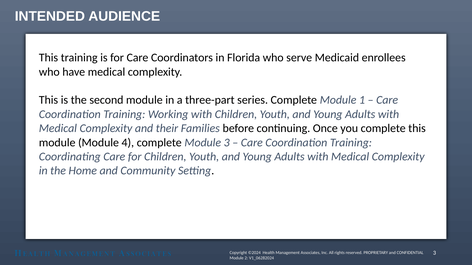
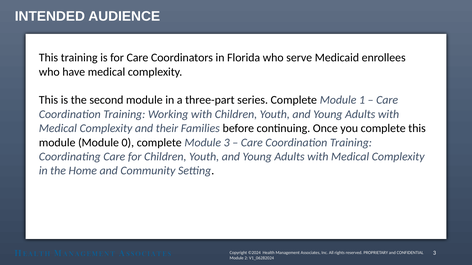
4: 4 -> 0
